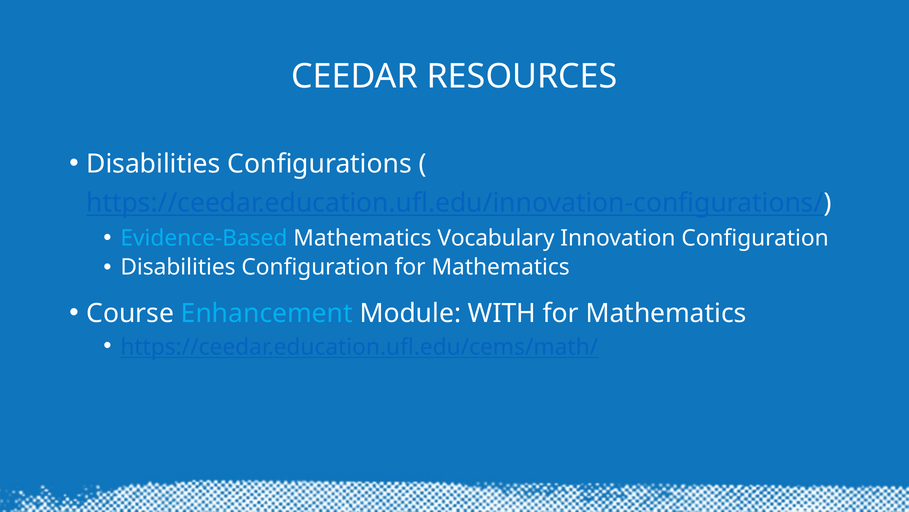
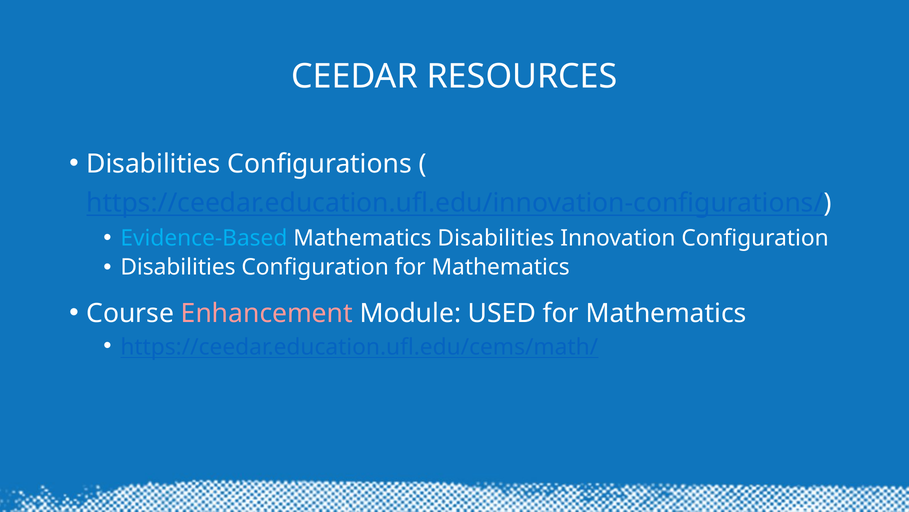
Mathematics Vocabulary: Vocabulary -> Disabilities
Enhancement colour: light blue -> pink
WITH: WITH -> USED
